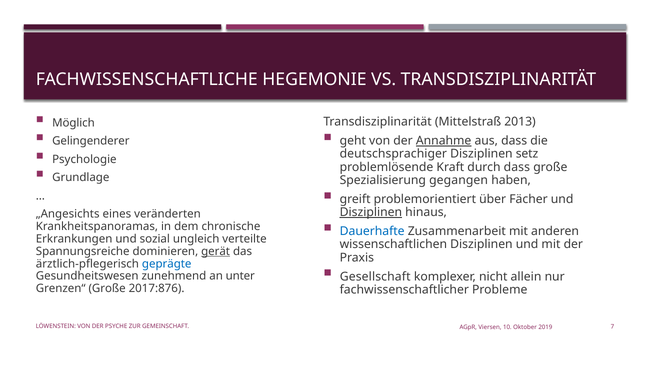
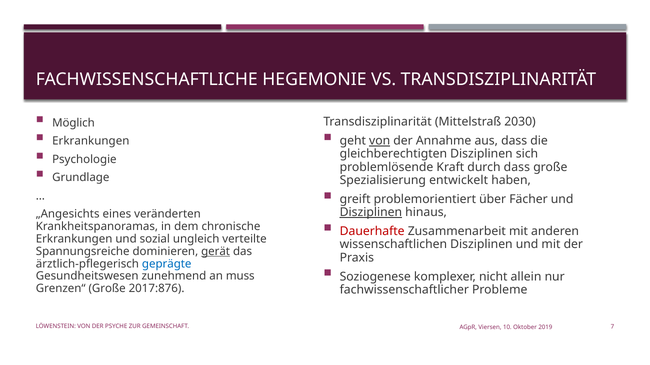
2013: 2013 -> 2030
von at (380, 141) underline: none -> present
Annahme underline: present -> none
Gelingenderer at (91, 141): Gelingenderer -> Erkrankungen
deutschsprachiger: deutschsprachiger -> gleichberechtigten
setz: setz -> sich
gegangen: gegangen -> entwickelt
Dauerhafte colour: blue -> red
Gesellschaft: Gesellschaft -> Soziogenese
unter: unter -> muss
